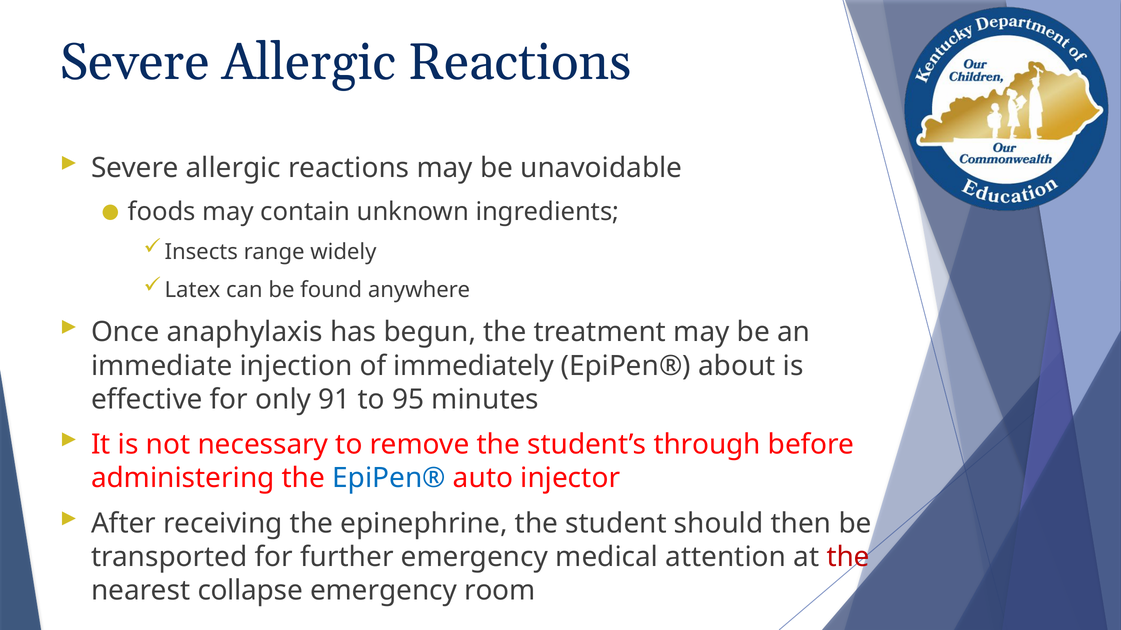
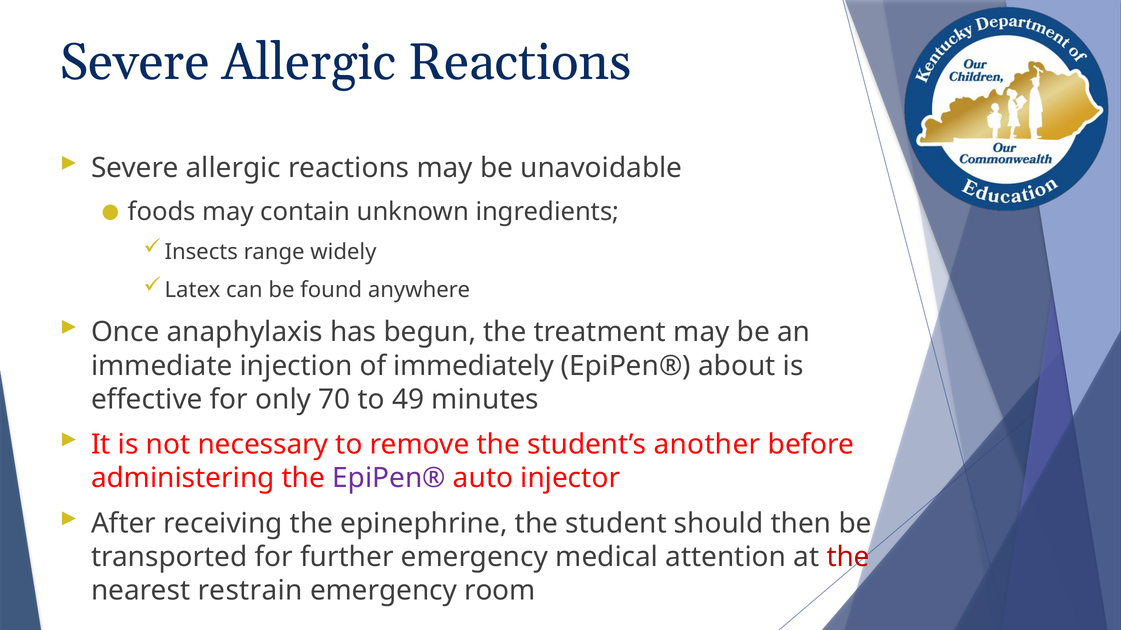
91: 91 -> 70
95: 95 -> 49
through: through -> another
EpiPen® at (389, 479) colour: blue -> purple
collapse: collapse -> restrain
